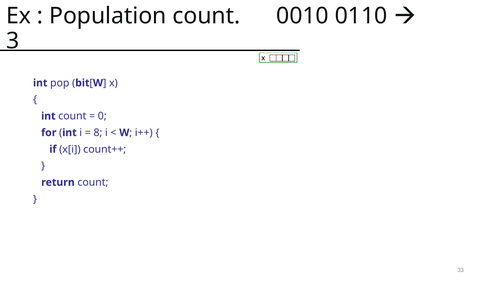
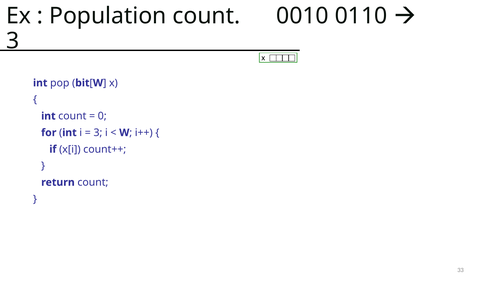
8 at (98, 132): 8 -> 3
